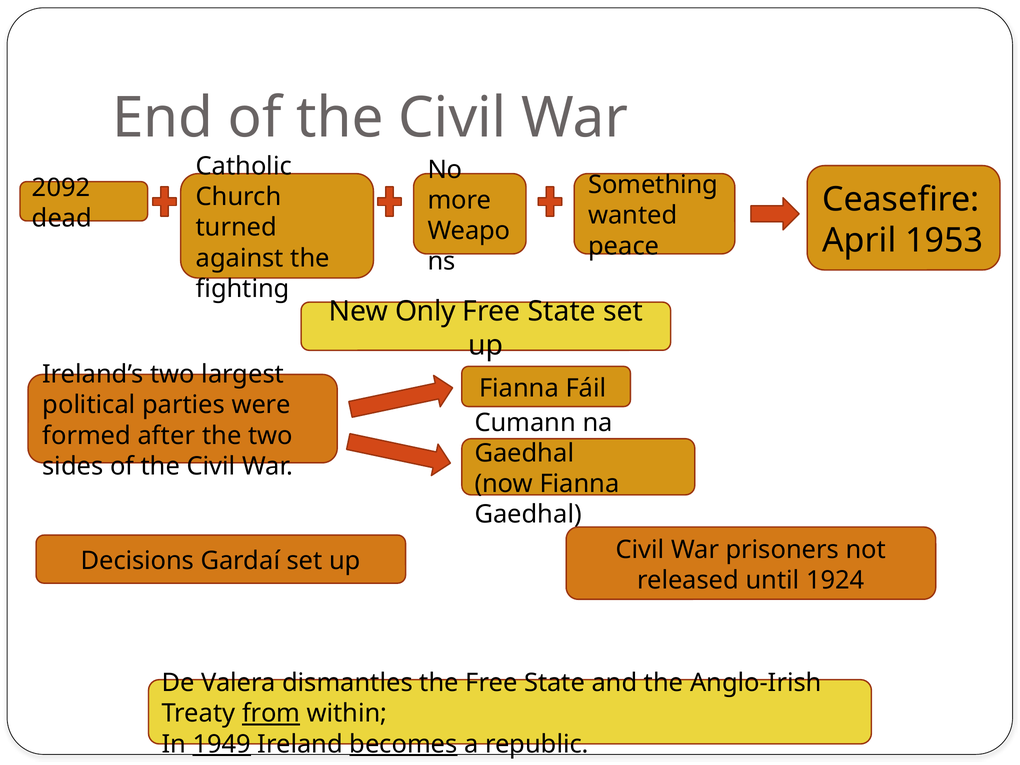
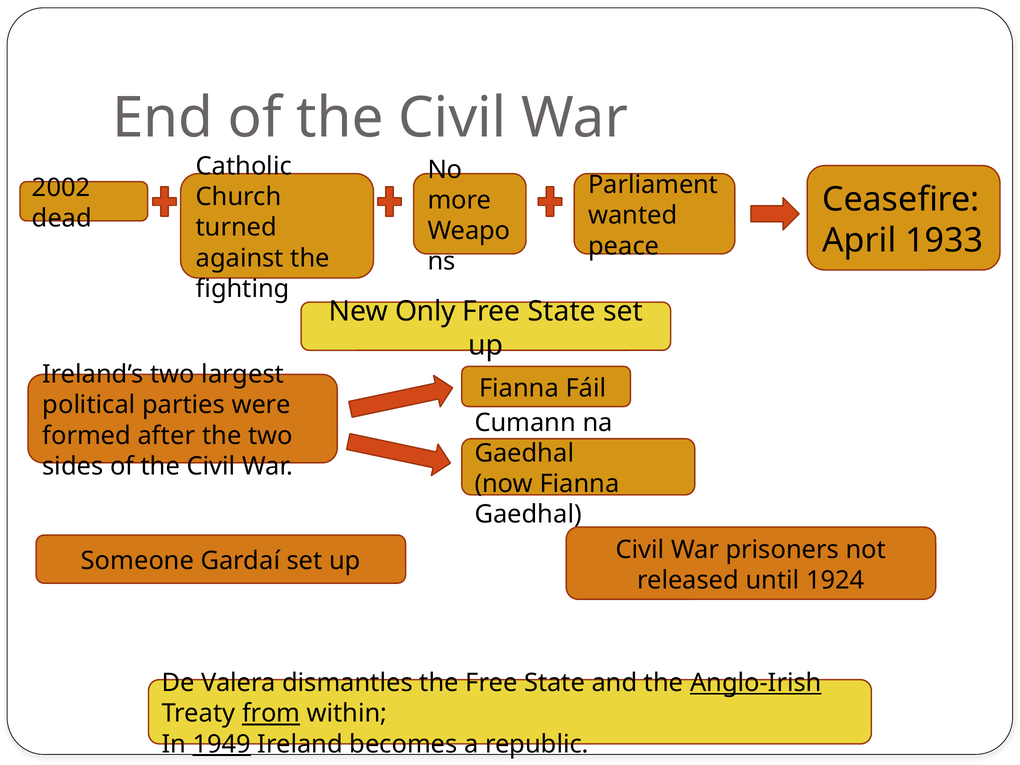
Something: Something -> Parliament
2092: 2092 -> 2002
1953: 1953 -> 1933
Decisions: Decisions -> Someone
Anglo-Irish underline: none -> present
becomes underline: present -> none
